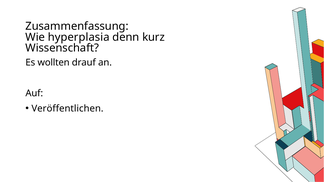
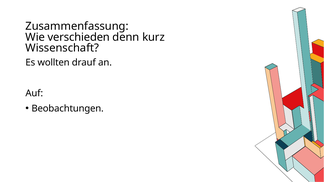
hyperplasia: hyperplasia -> verschieden
Veröffentlichen: Veröffentlichen -> Beobachtungen
